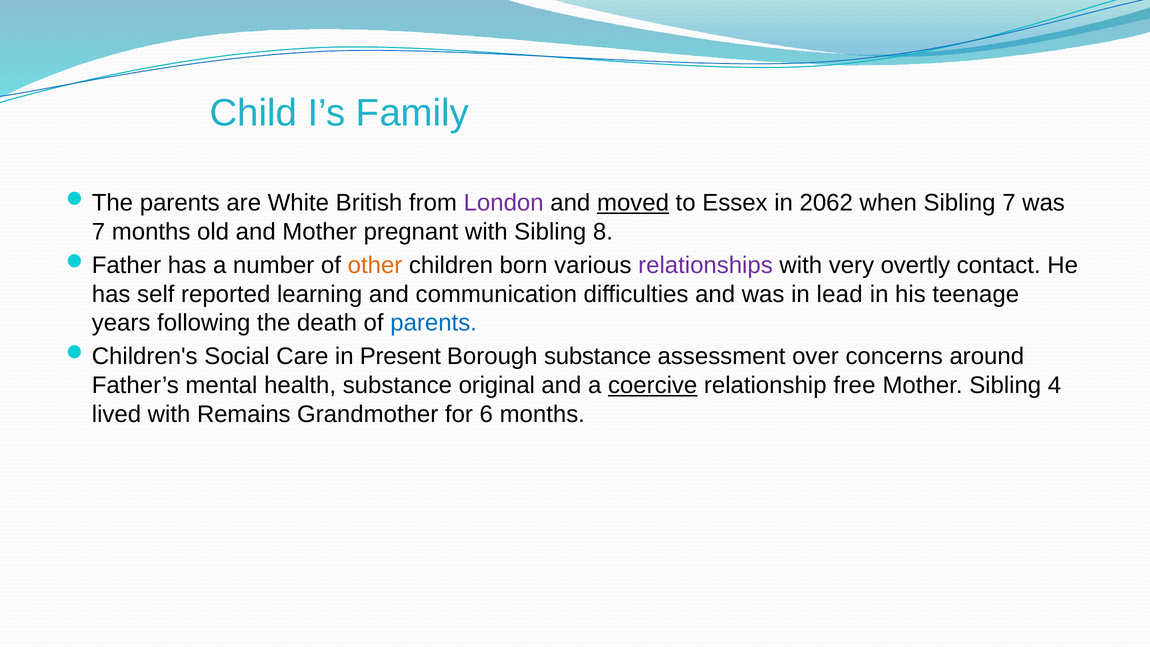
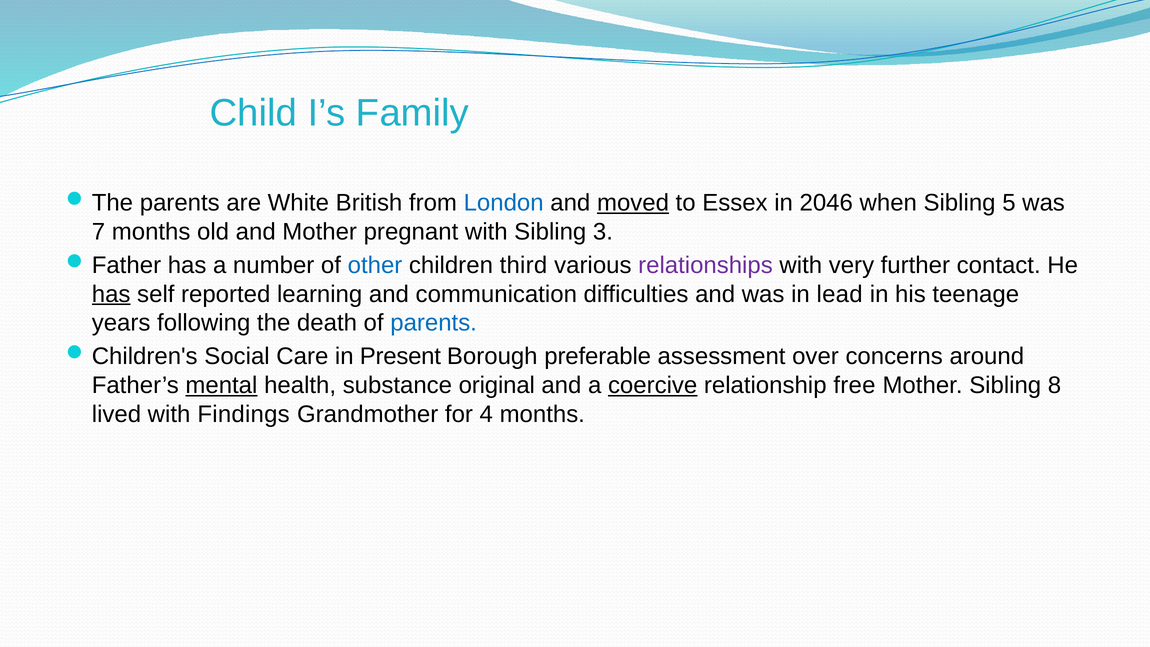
London colour: purple -> blue
2062: 2062 -> 2046
Sibling 7: 7 -> 5
8: 8 -> 3
other colour: orange -> blue
born: born -> third
overtly: overtly -> further
has at (111, 294) underline: none -> present
Borough substance: substance -> preferable
mental underline: none -> present
4: 4 -> 8
Remains: Remains -> Findings
6: 6 -> 4
